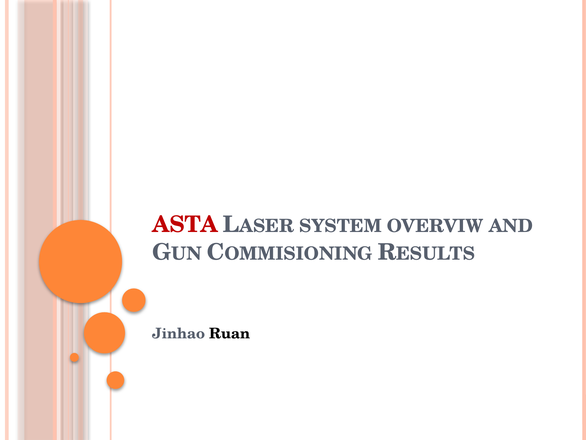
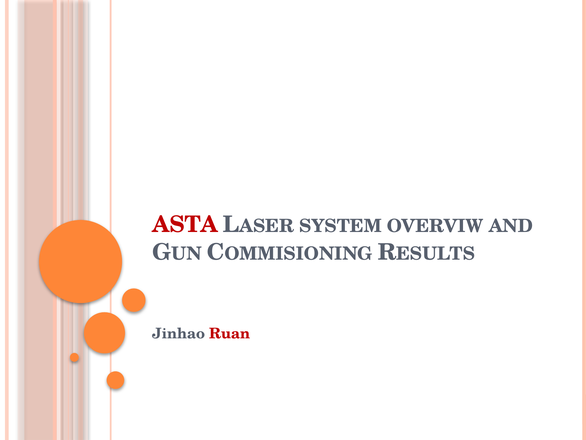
Ruan colour: black -> red
